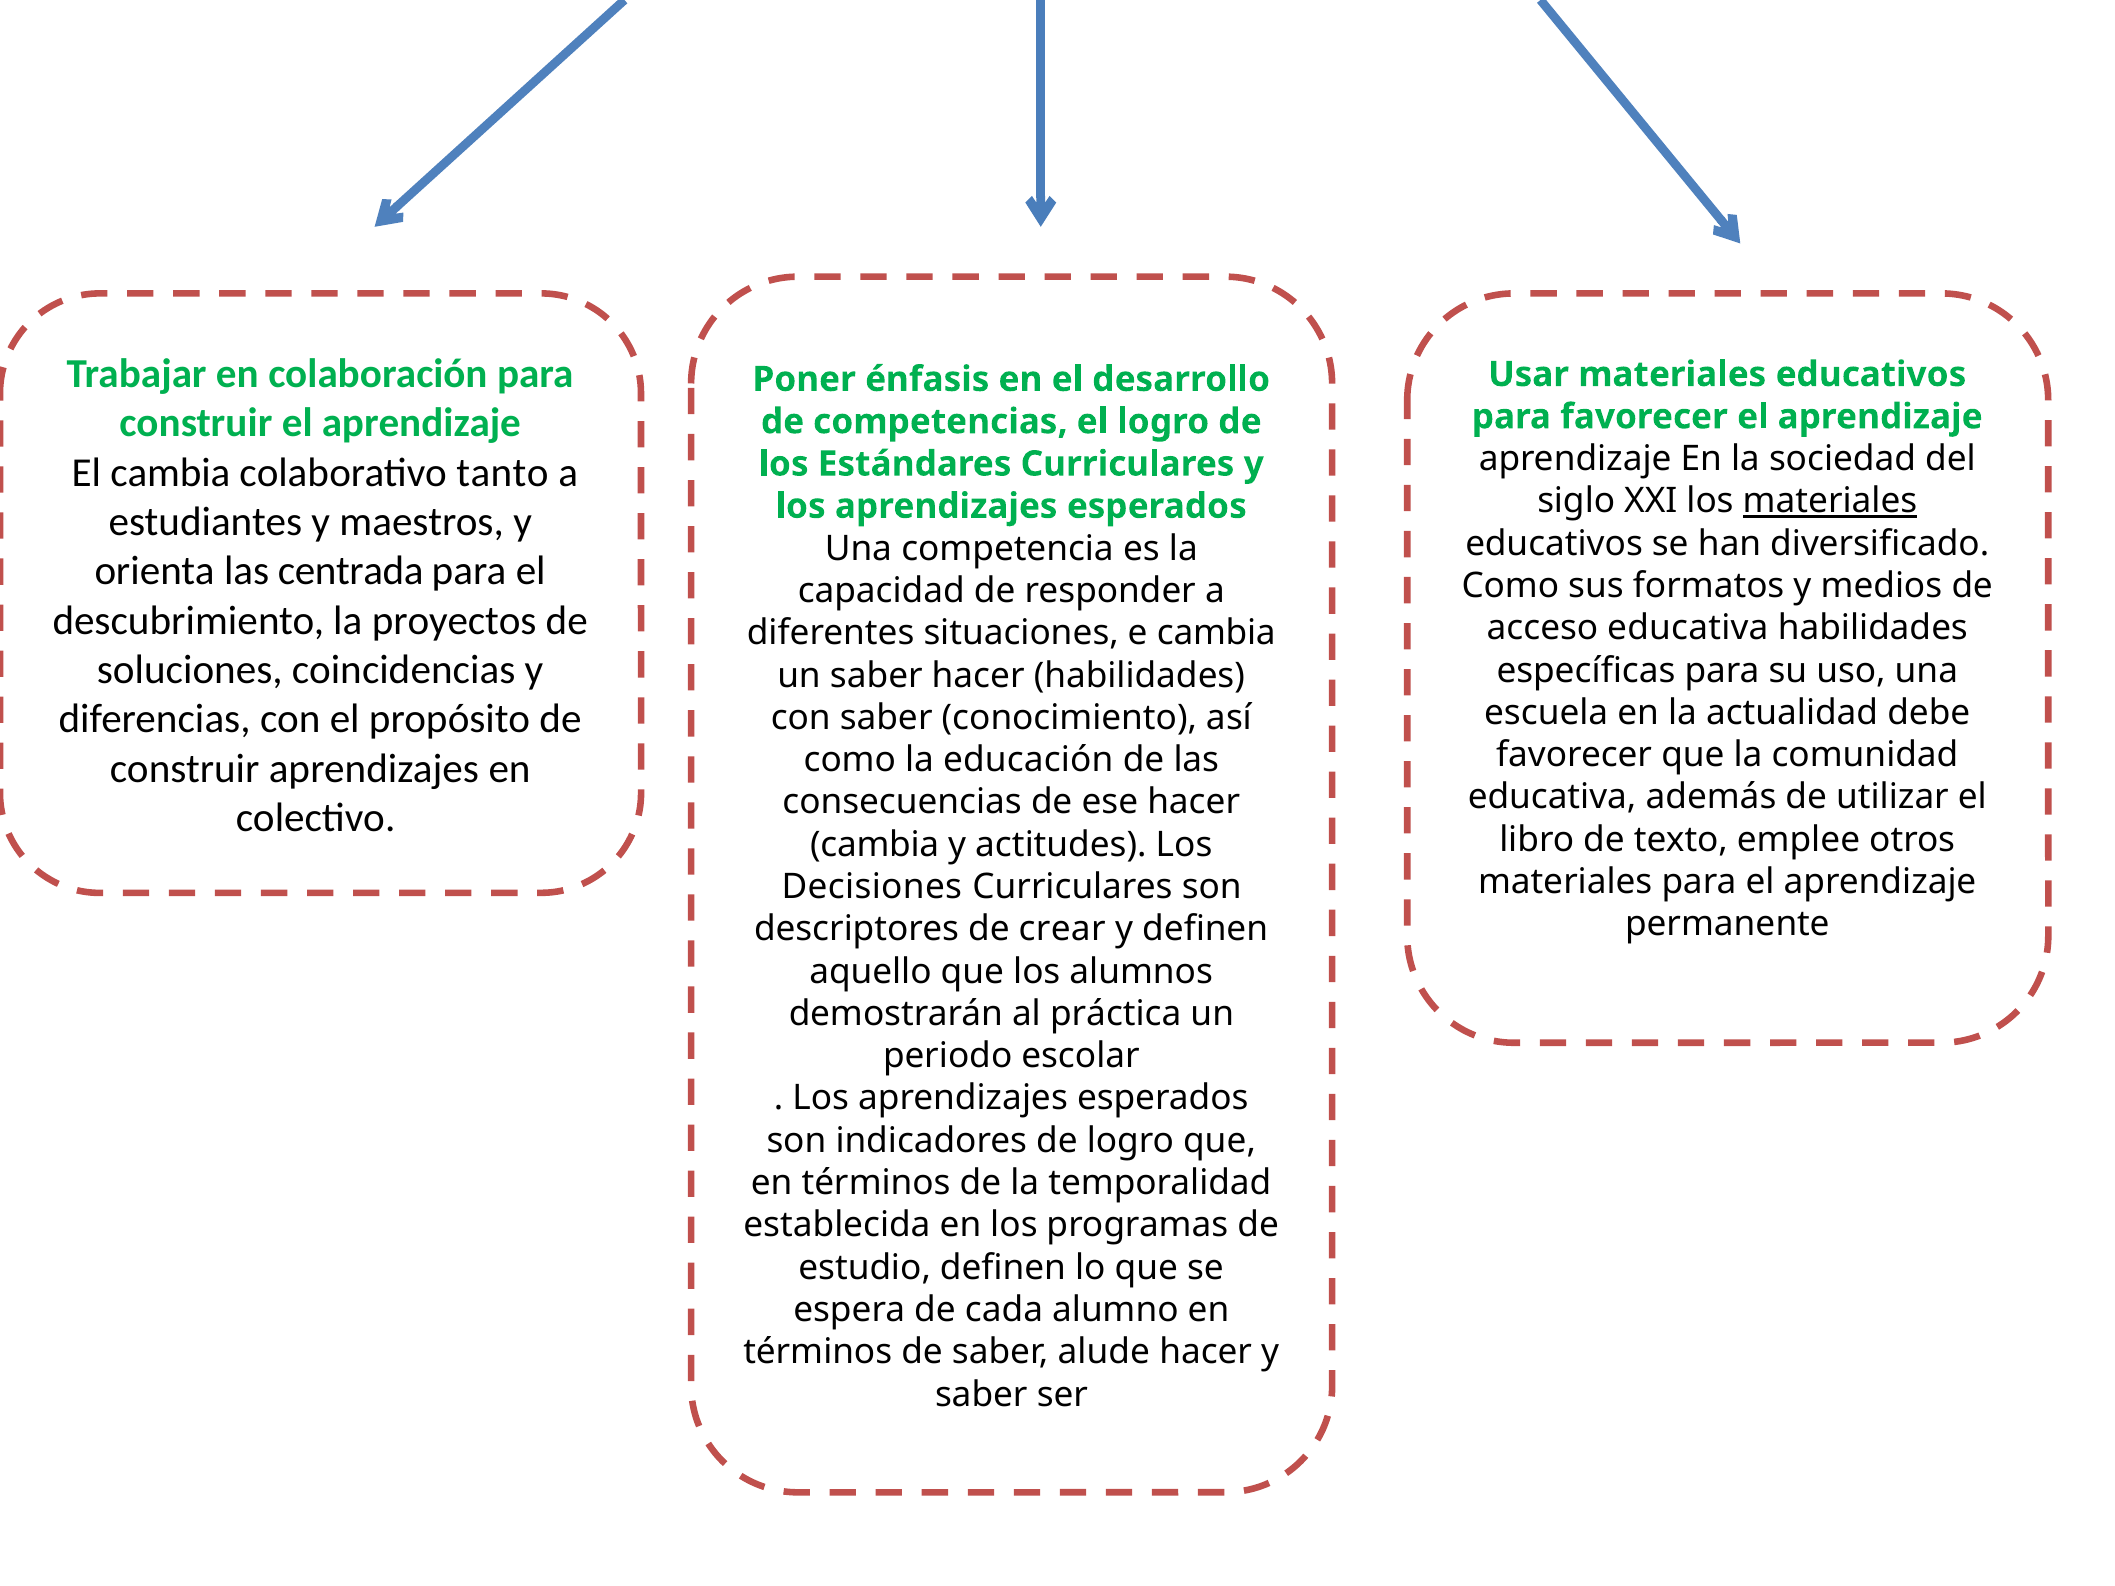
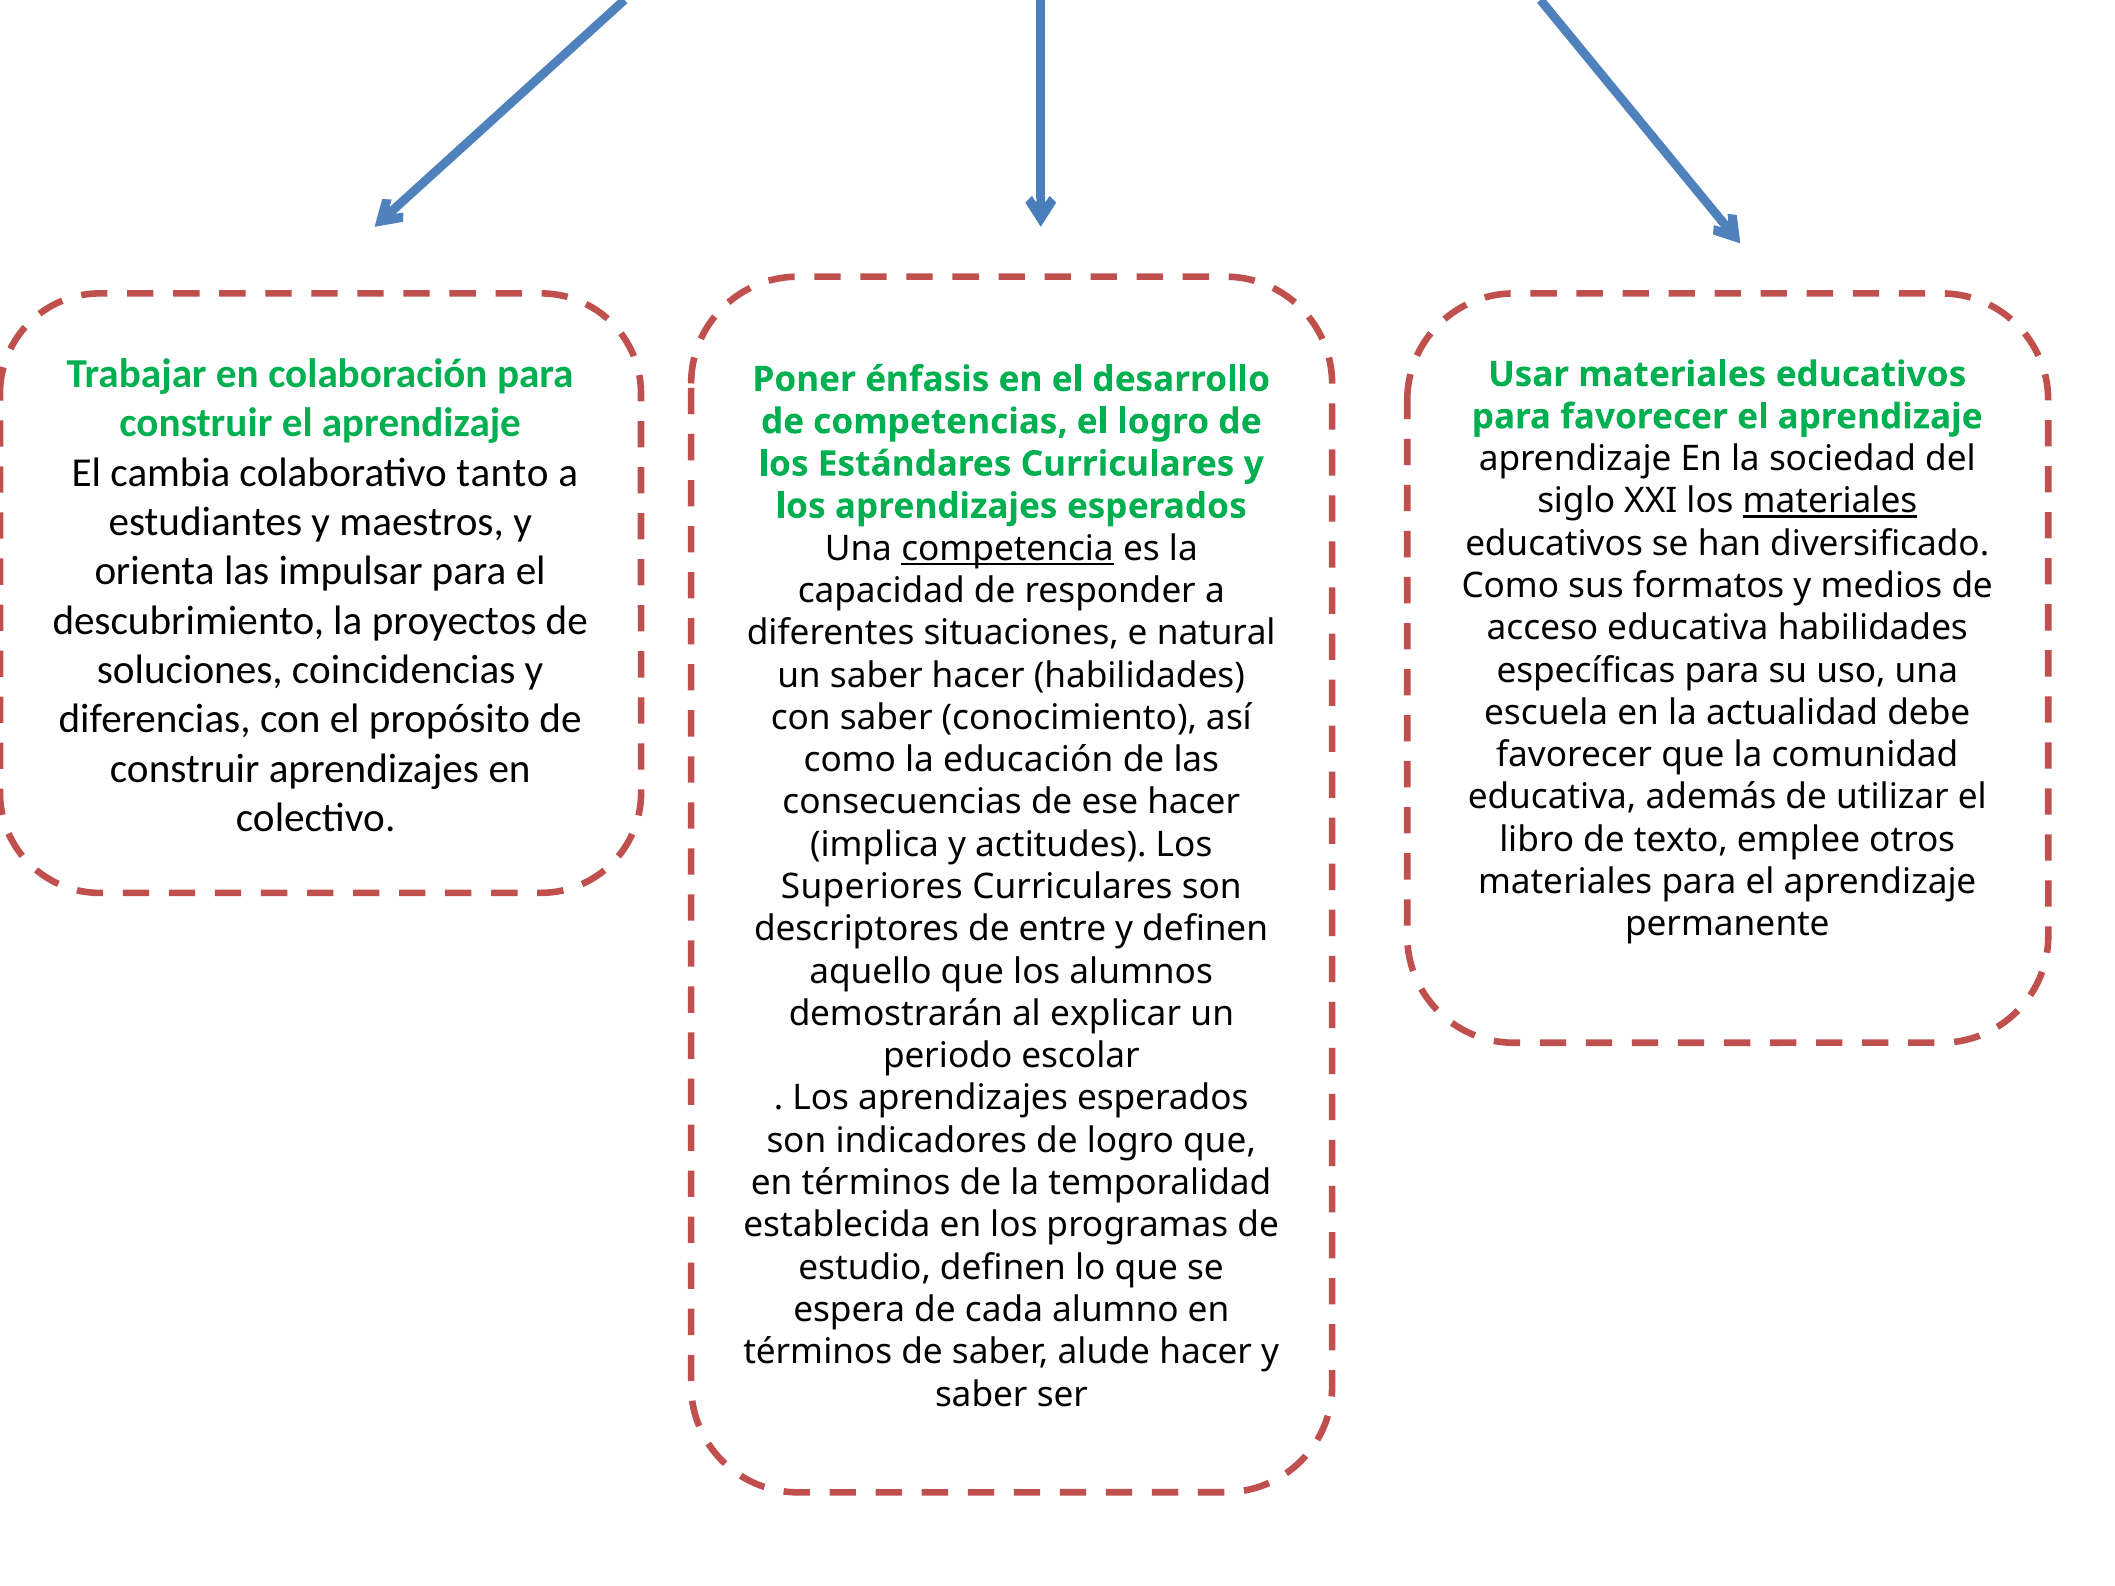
competencia underline: none -> present
centrada: centrada -> impulsar
e cambia: cambia -> natural
cambia at (875, 845): cambia -> implica
Decisiones: Decisiones -> Superiores
crear: crear -> entre
práctica: práctica -> explicar
